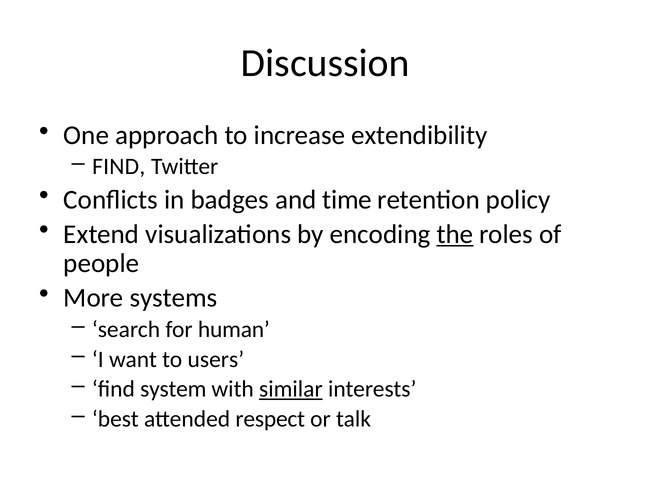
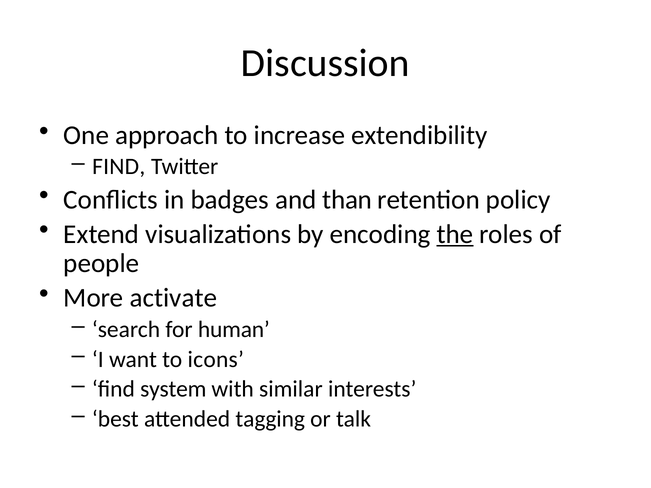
time: time -> than
systems: systems -> activate
users: users -> icons
similar underline: present -> none
respect: respect -> tagging
